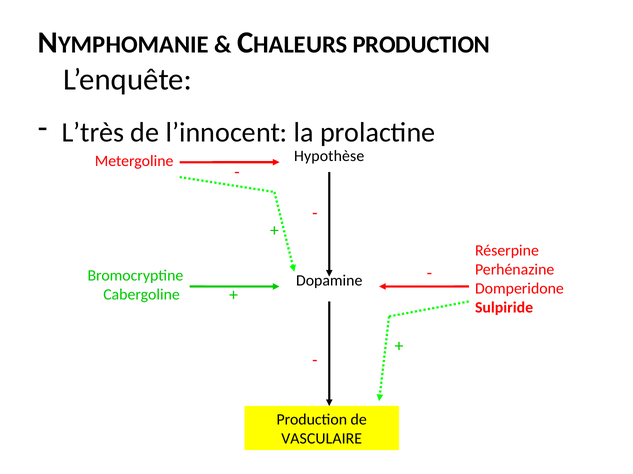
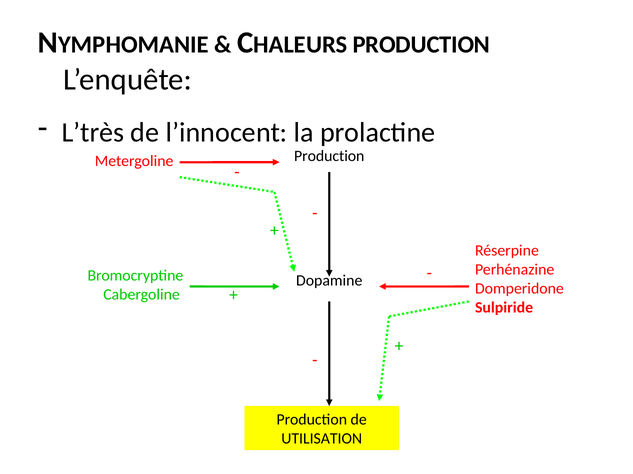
Hypothèse at (329, 156): Hypothèse -> Production
VASCULAIRE: VASCULAIRE -> UTILISATION
